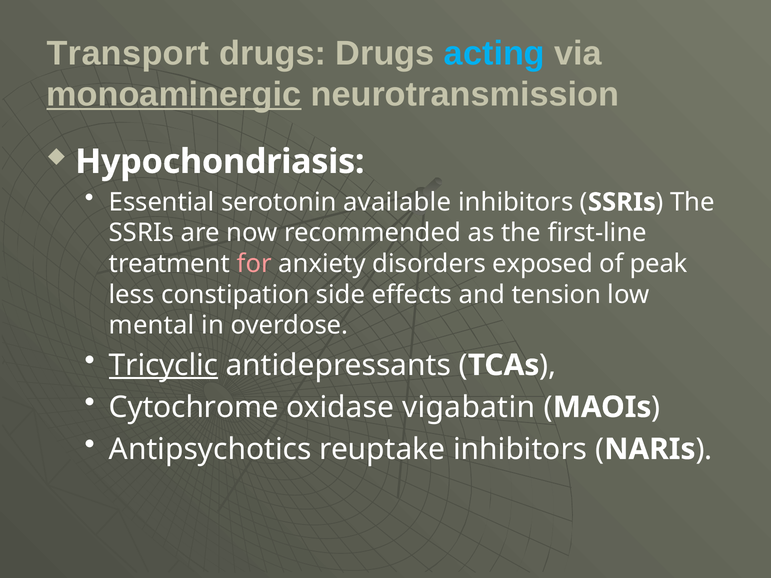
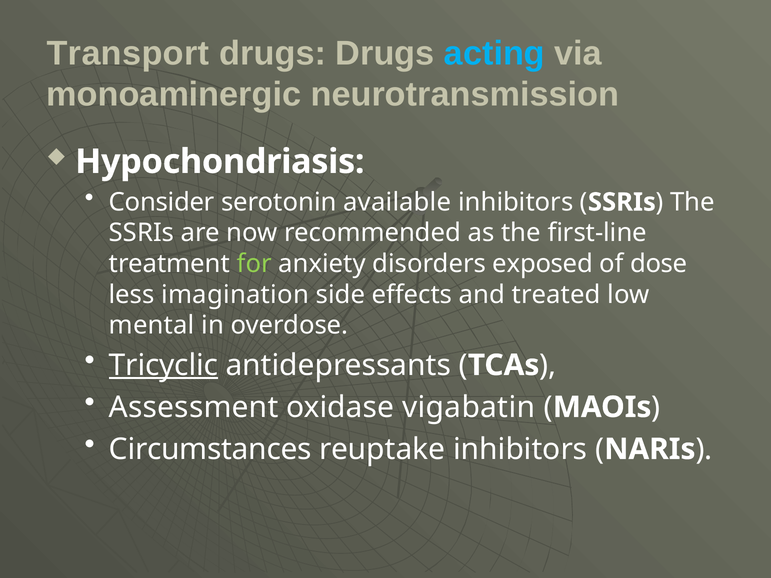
monoaminergic underline: present -> none
Essential: Essential -> Consider
for colour: pink -> light green
peak: peak -> dose
constipation: constipation -> imagination
tension: tension -> treated
Cytochrome: Cytochrome -> Assessment
Antipsychotics: Antipsychotics -> Circumstances
